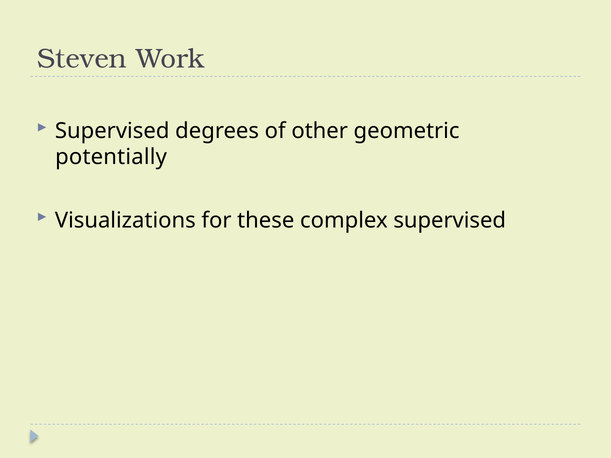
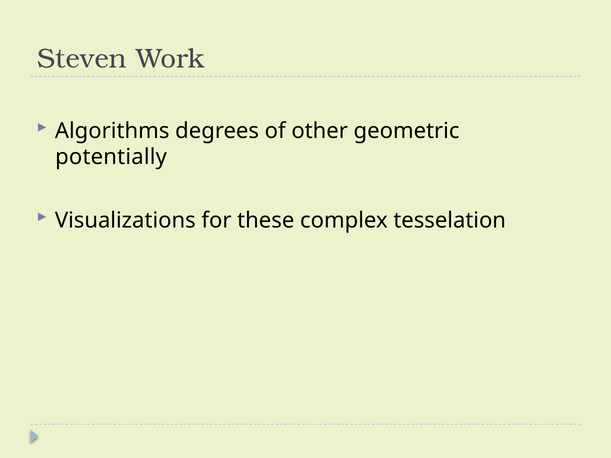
Supervised at (112, 131): Supervised -> Algorithms
complex supervised: supervised -> tesselation
